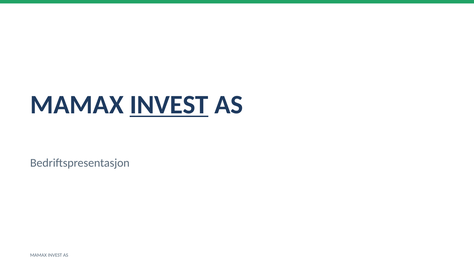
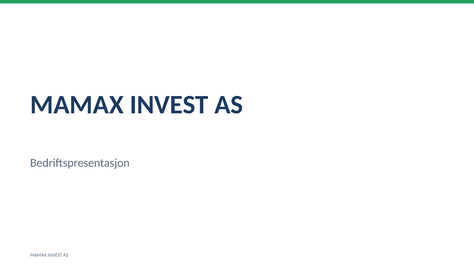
INVEST at (169, 105) underline: present -> none
